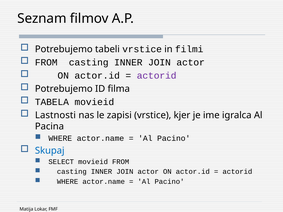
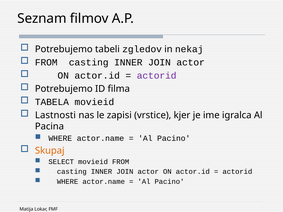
tabeli vrstice: vrstice -> zgledov
filmi: filmi -> nekaj
Skupaj colour: blue -> orange
